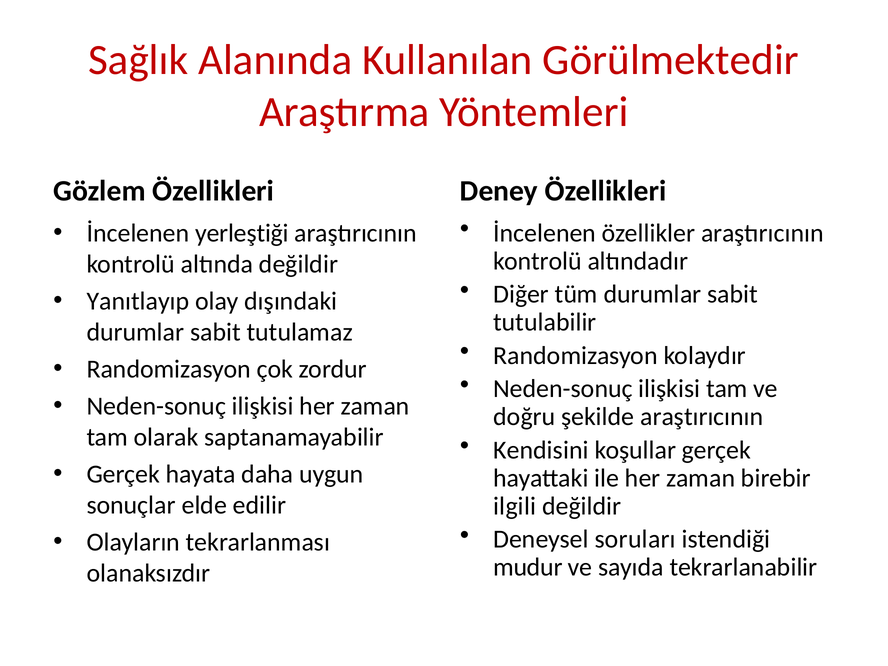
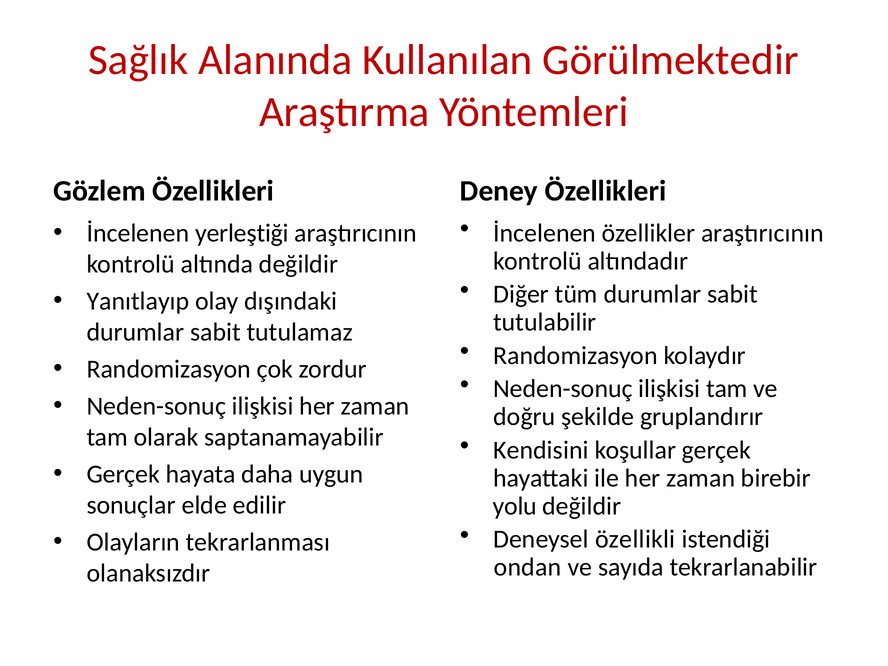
şekilde araştırıcının: araştırıcının -> gruplandırır
ilgili: ilgili -> yolu
soruları: soruları -> özellikli
mudur: mudur -> ondan
